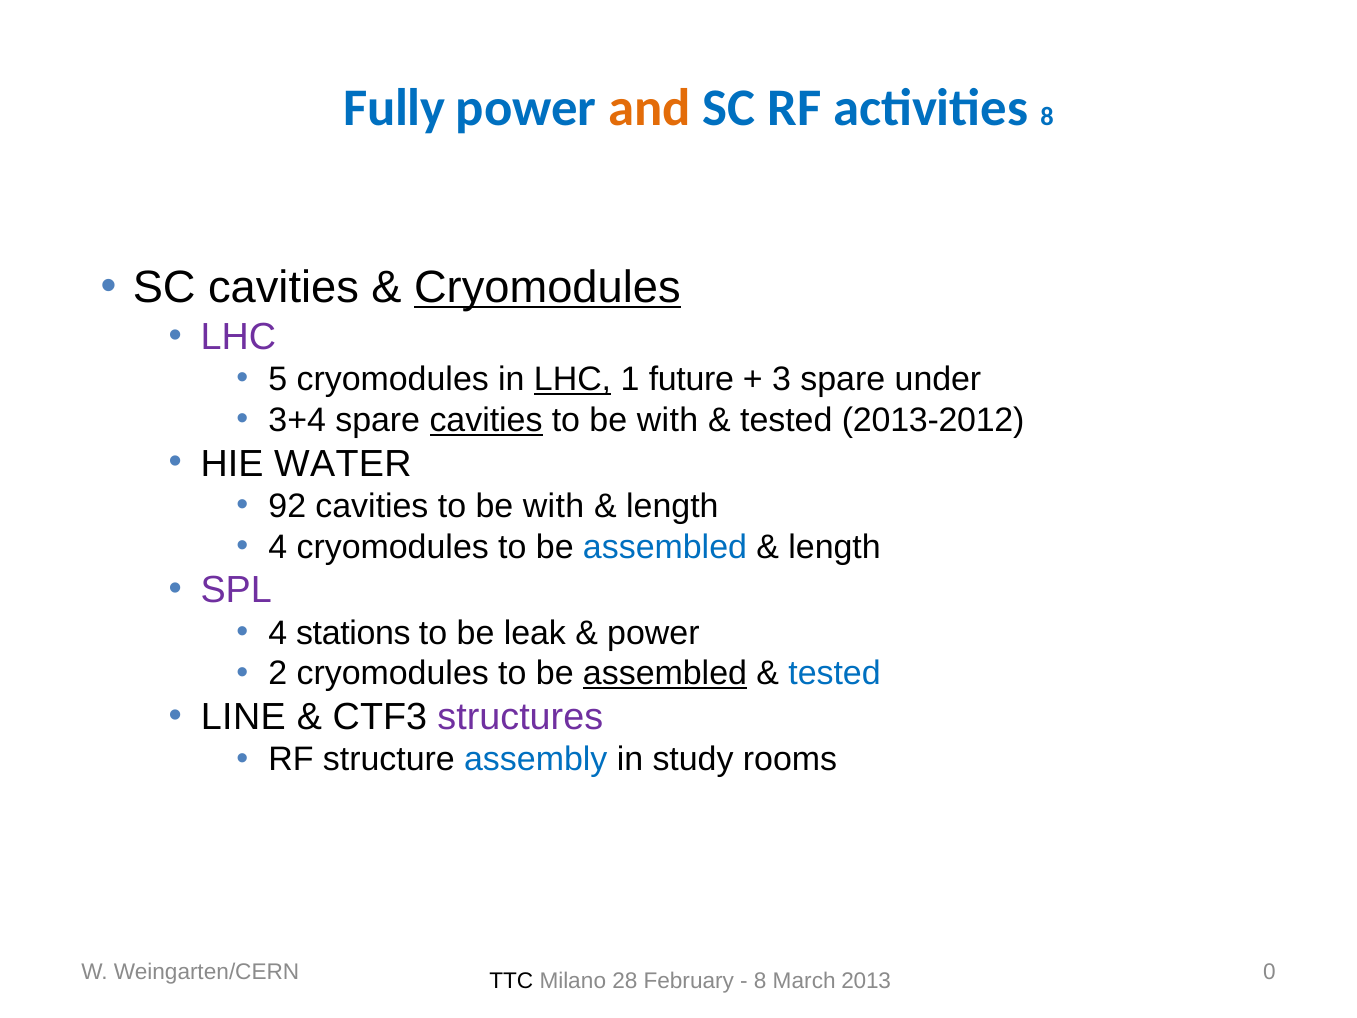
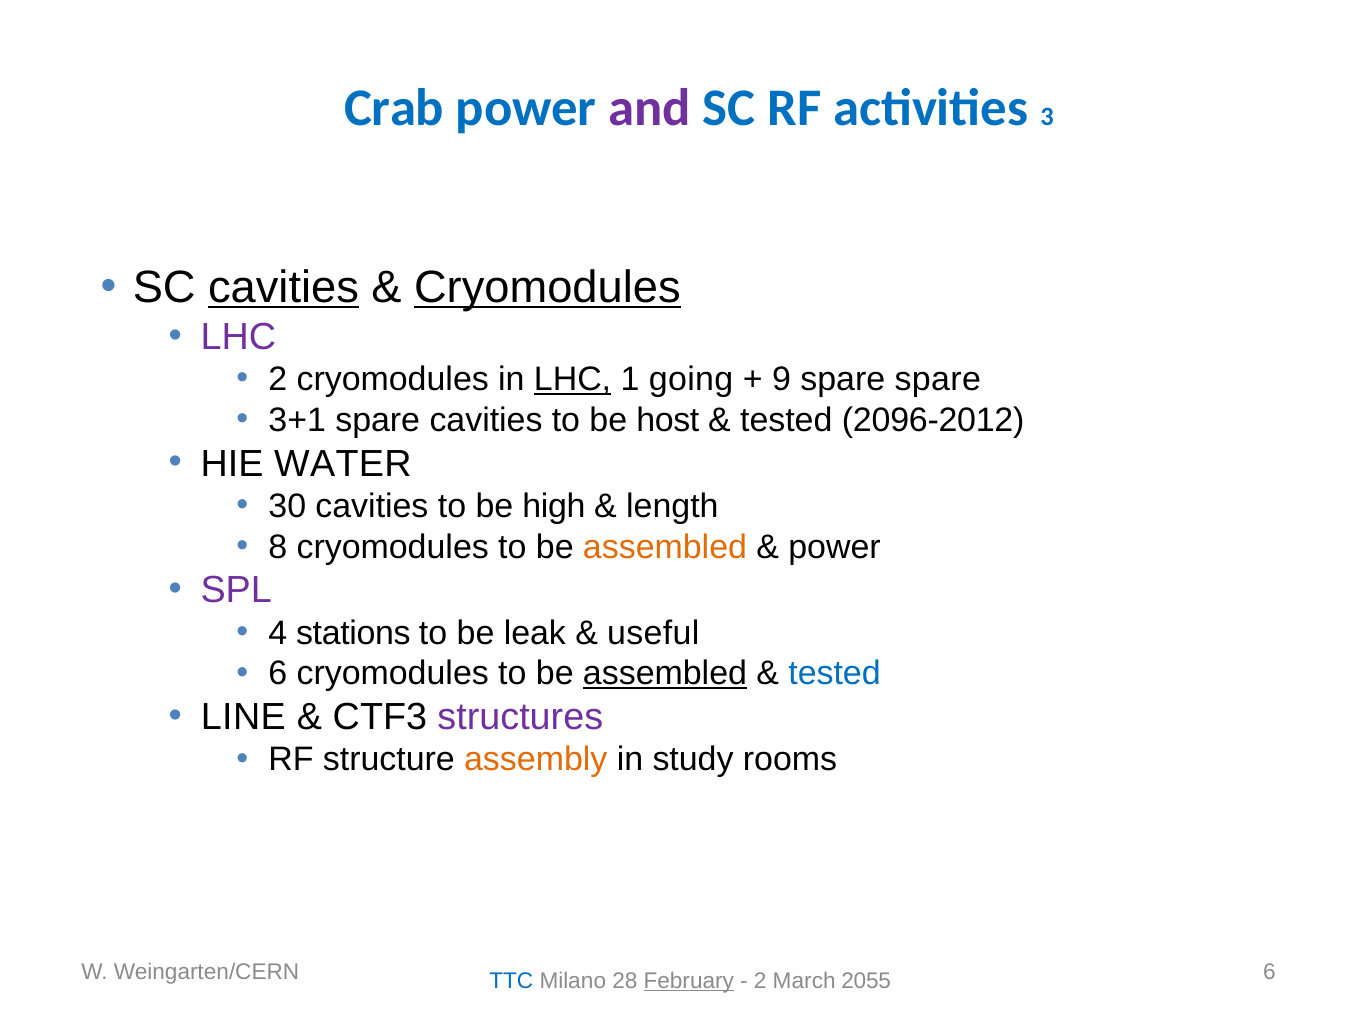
Fully: Fully -> Crab
and colour: orange -> purple
activities 8: 8 -> 3
cavities at (283, 288) underline: none -> present
5 at (278, 380): 5 -> 2
future: future -> going
3: 3 -> 9
spare under: under -> spare
3+4: 3+4 -> 3+1
cavities at (486, 420) underline: present -> none
with at (668, 420): with -> host
2013-2012: 2013-2012 -> 2096-2012
92: 92 -> 30
with at (554, 506): with -> high
4 at (278, 547): 4 -> 8
assembled at (665, 547) colour: blue -> orange
length at (835, 547): length -> power
power at (653, 633): power -> useful
2 at (278, 674): 2 -> 6
assembly colour: blue -> orange
Weingarten/CERN 0: 0 -> 6
TTC colour: black -> blue
February underline: none -> present
8 at (760, 981): 8 -> 2
2013: 2013 -> 2055
